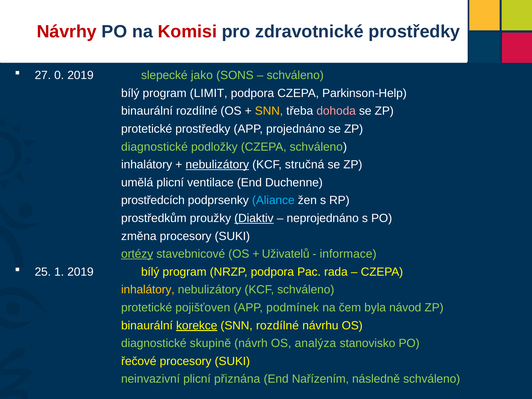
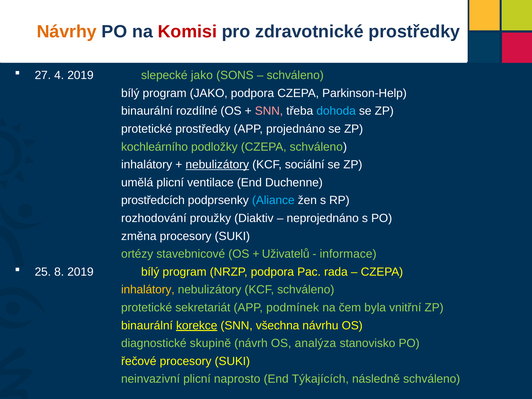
Návrhy colour: red -> orange
0: 0 -> 4
program LIMIT: LIMIT -> JAKO
SNN at (269, 111) colour: yellow -> pink
dohoda colour: pink -> light blue
diagnostické at (154, 147): diagnostické -> kochleárního
stručná: stručná -> sociální
prostředkům: prostředkům -> rozhodování
Diaktiv underline: present -> none
ortézy underline: present -> none
1: 1 -> 8
pojišťoven: pojišťoven -> sekretariát
návod: návod -> vnitřní
SNN rozdílné: rozdílné -> všechna
přiznána: přiznána -> naprosto
Nařízením: Nařízením -> Týkajících
